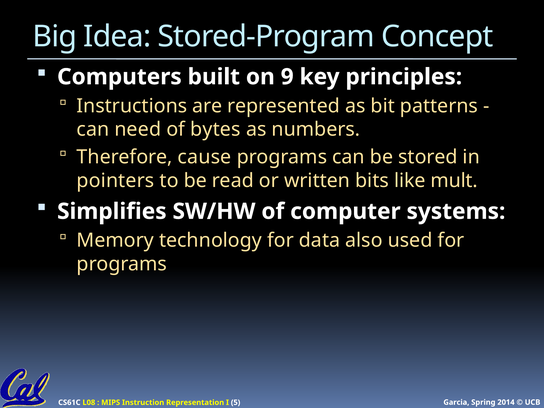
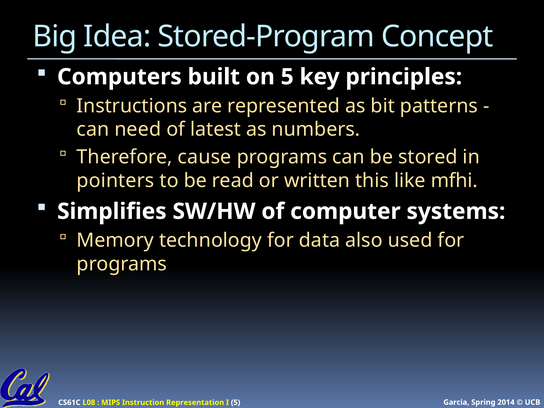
on 9: 9 -> 5
bytes: bytes -> latest
bits: bits -> this
mult: mult -> mfhi
